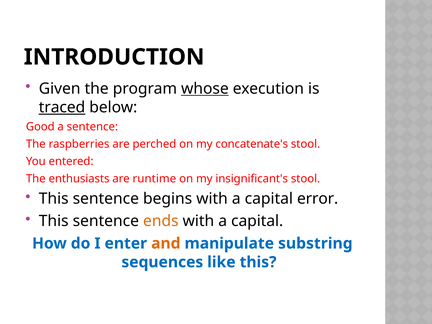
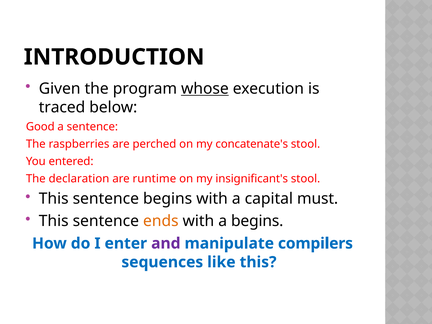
traced underline: present -> none
enthusiasts: enthusiasts -> declaration
error: error -> must
capital at (257, 221): capital -> begins
and colour: orange -> purple
substring: substring -> compilers
